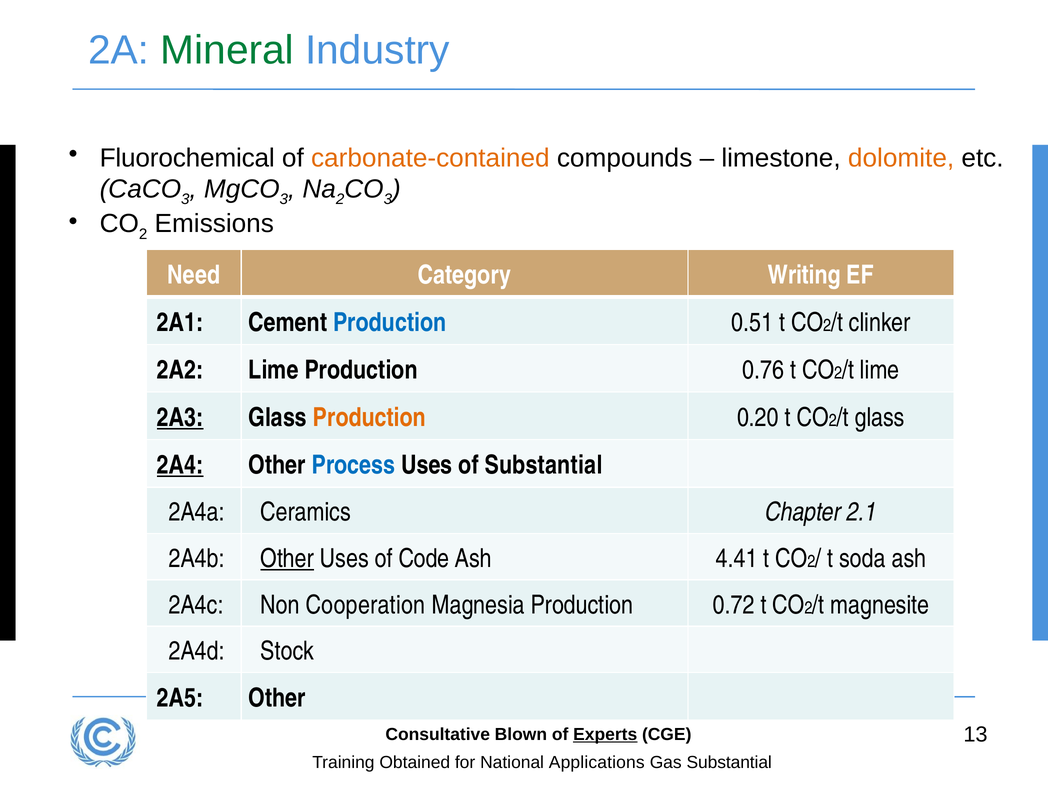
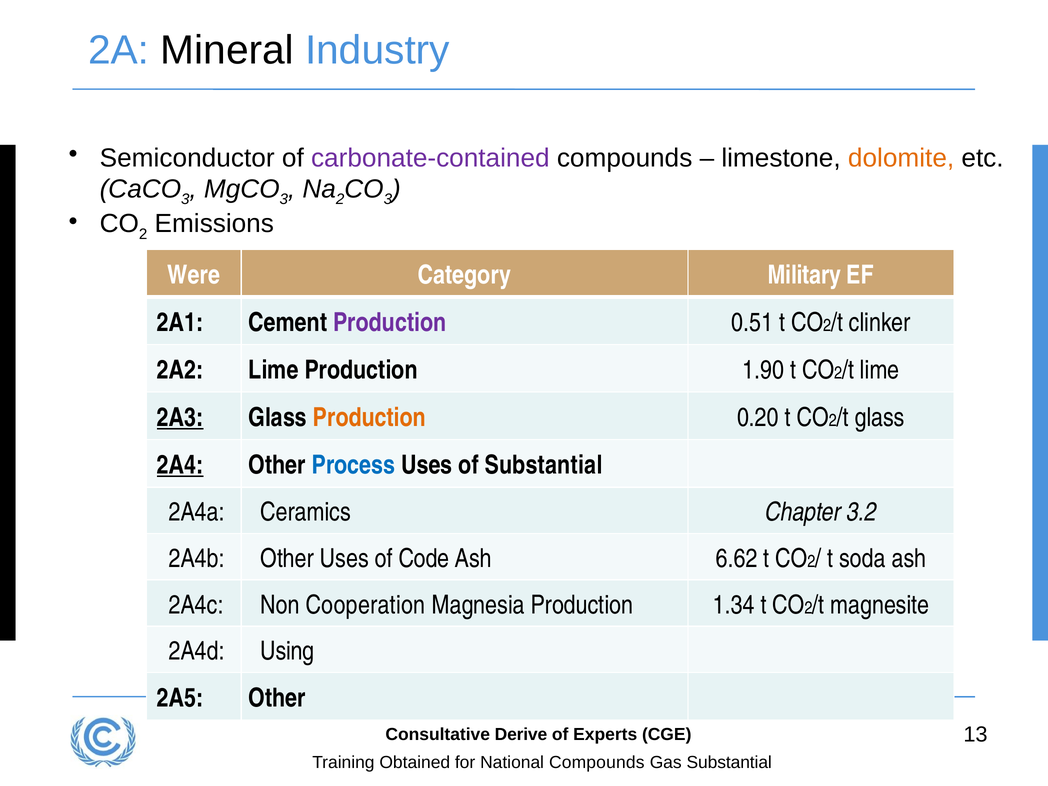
Mineral colour: green -> black
Fluorochemical: Fluorochemical -> Semiconductor
carbonate-contained colour: orange -> purple
Need: Need -> Were
Writing: Writing -> Military
Production at (390, 322) colour: blue -> purple
0.76: 0.76 -> 1.90
2.1: 2.1 -> 3.2
Other at (287, 559) underline: present -> none
4.41: 4.41 -> 6.62
0.72: 0.72 -> 1.34
Stock: Stock -> Using
Blown: Blown -> Derive
Experts underline: present -> none
National Applications: Applications -> Compounds
